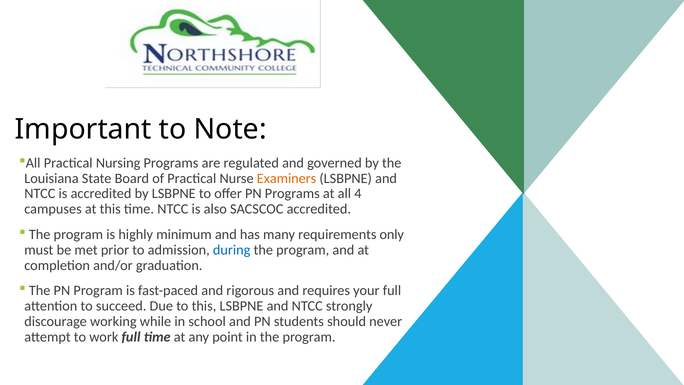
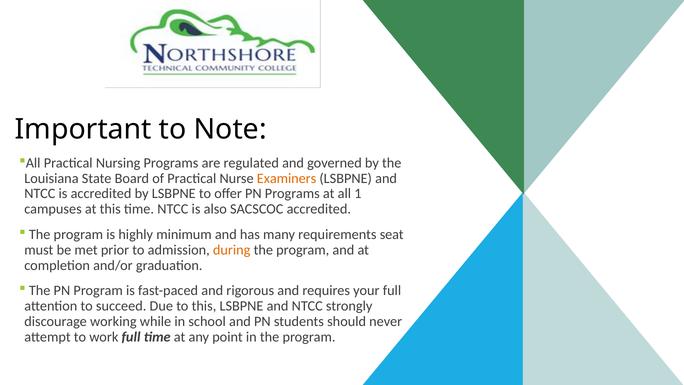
4: 4 -> 1
only: only -> seat
during colour: blue -> orange
